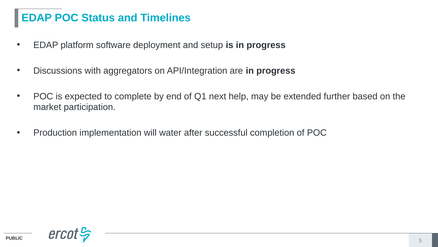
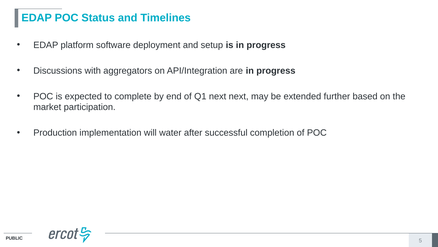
next help: help -> next
